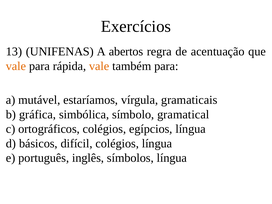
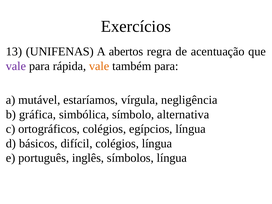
vale at (16, 66) colour: orange -> purple
gramaticais: gramaticais -> negligência
gramatical: gramatical -> alternativa
